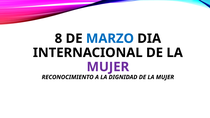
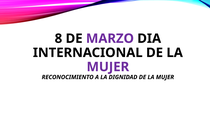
MARZO colour: blue -> purple
